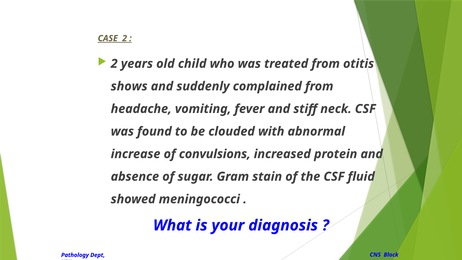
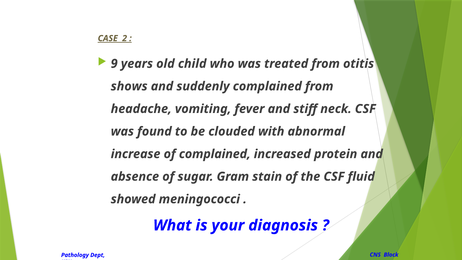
2 at (114, 64): 2 -> 9
of convulsions: convulsions -> complained
